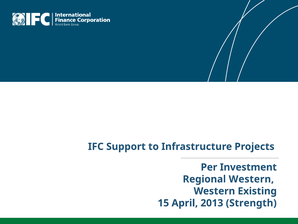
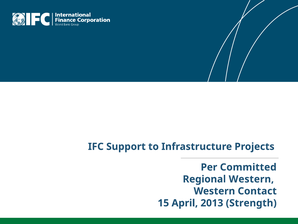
Investment: Investment -> Committed
Existing: Existing -> Contact
